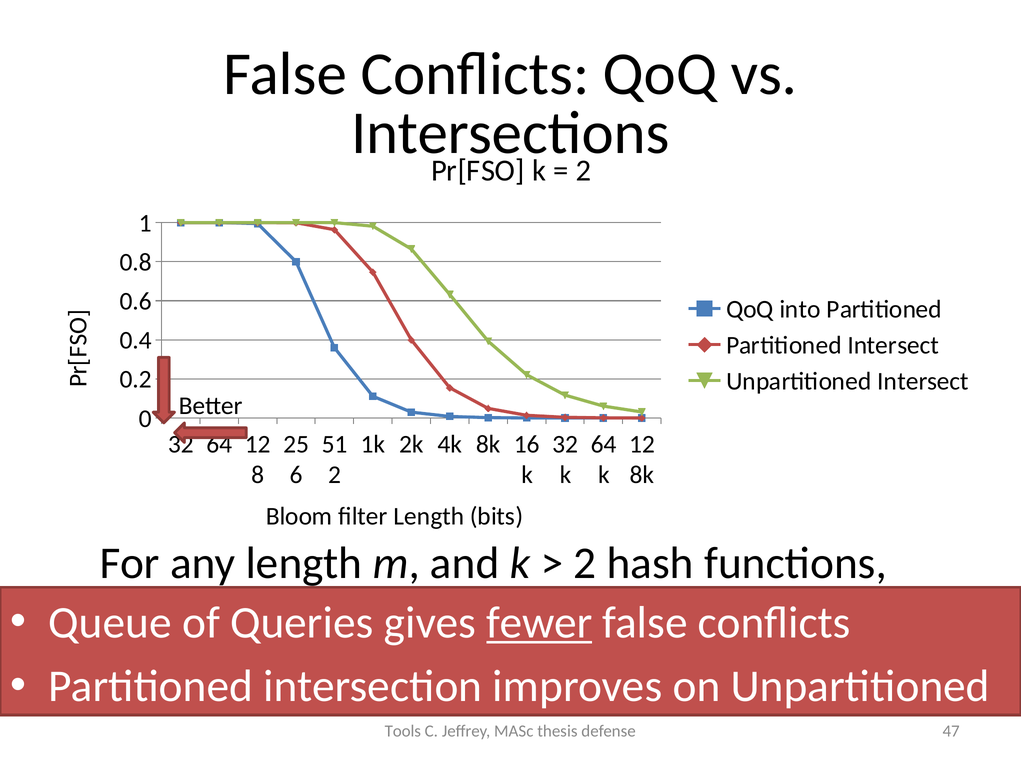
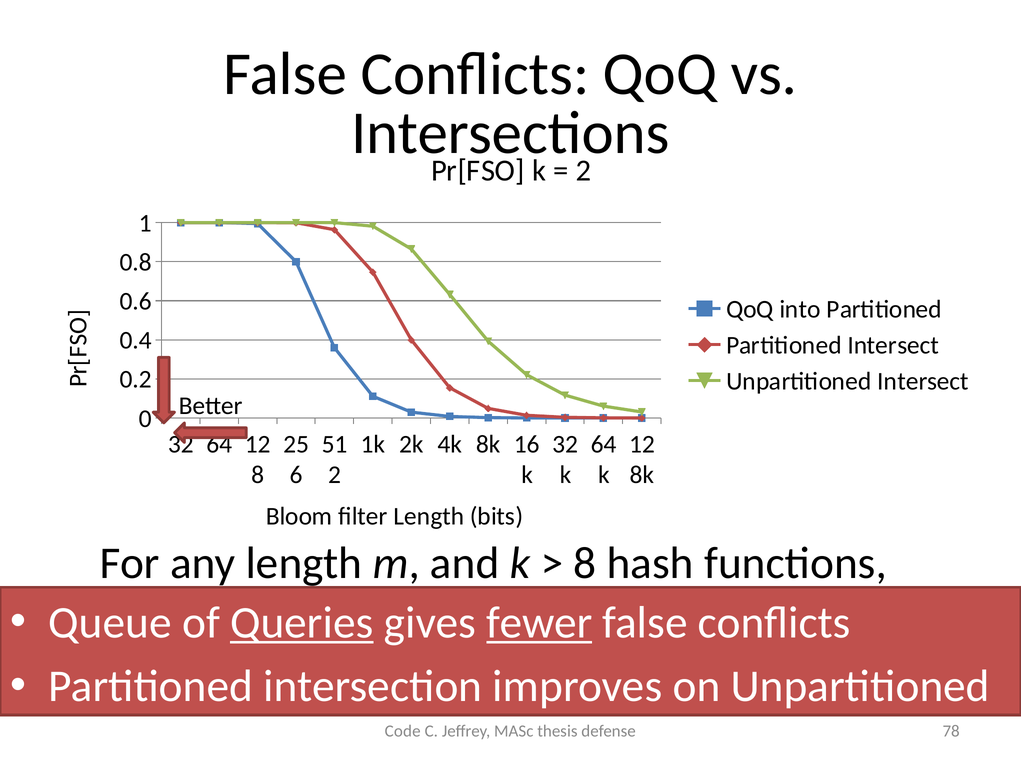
2 at (585, 563): 2 -> 8
Queries underline: none -> present
Tools: Tools -> Code
47: 47 -> 78
